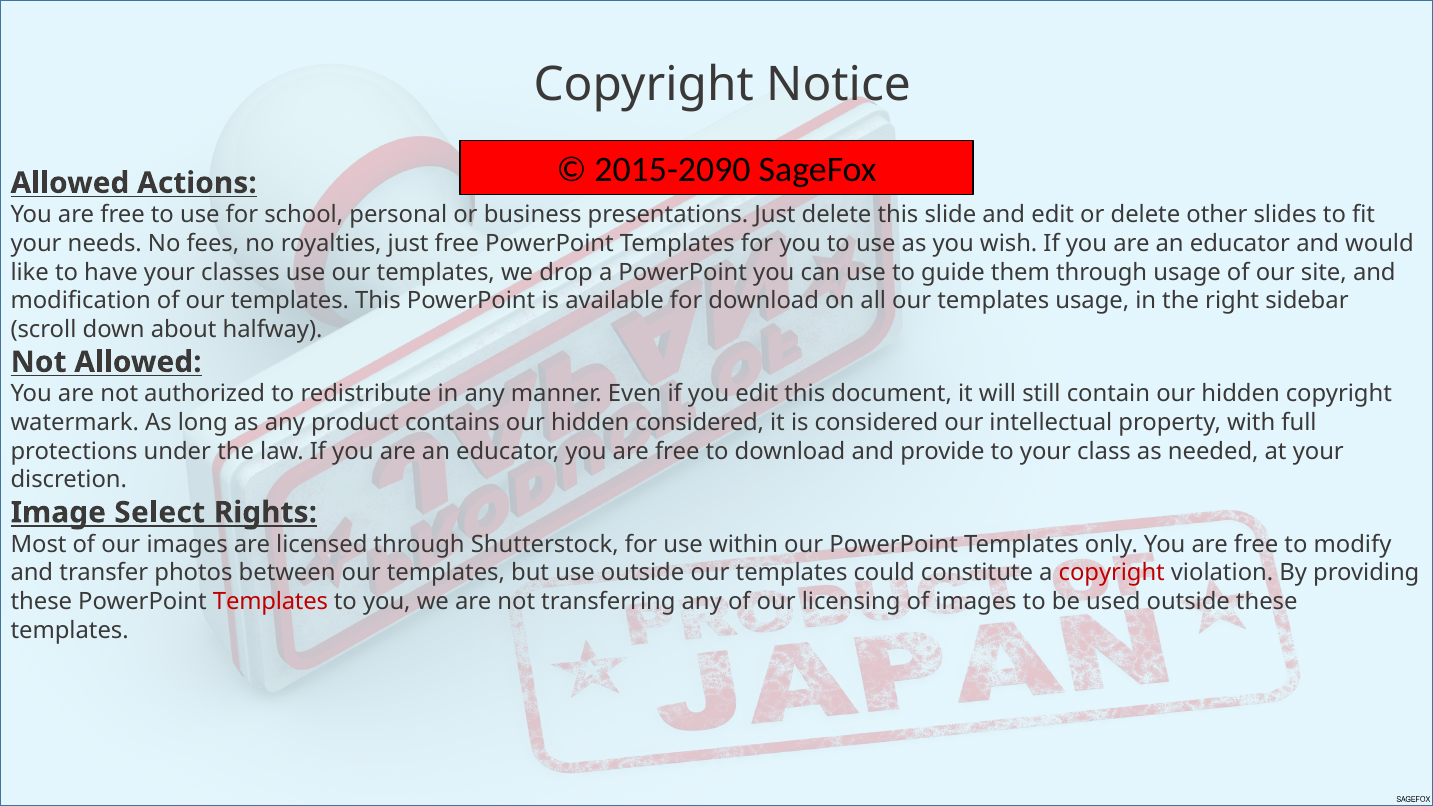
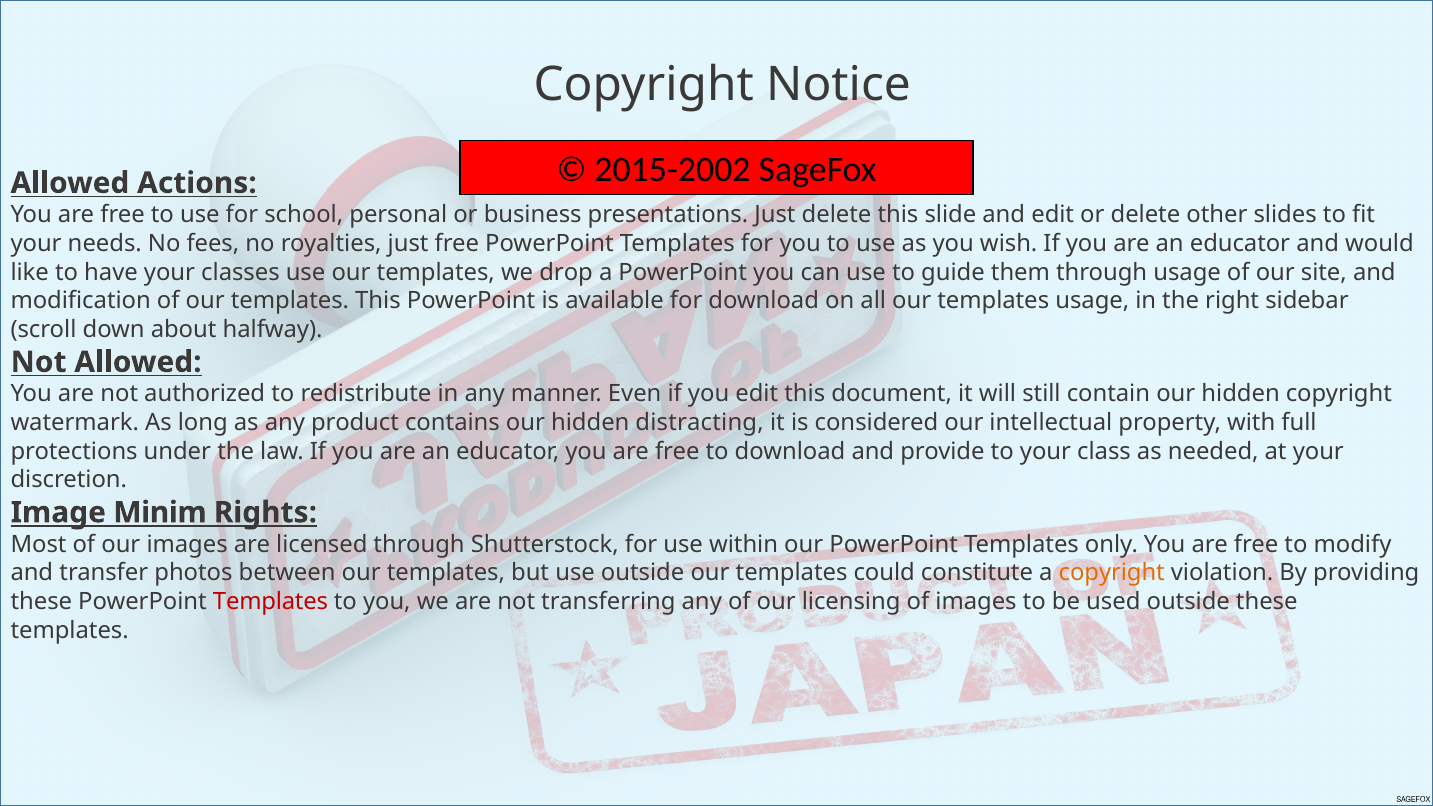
2015-2090: 2015-2090 -> 2015-2002
hidden considered: considered -> distracting
Select: Select -> Minim
copyright at (1112, 573) colour: red -> orange
